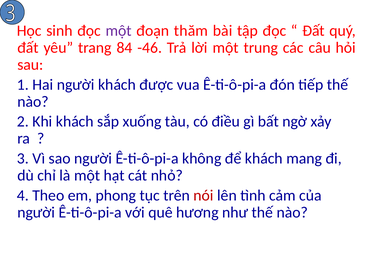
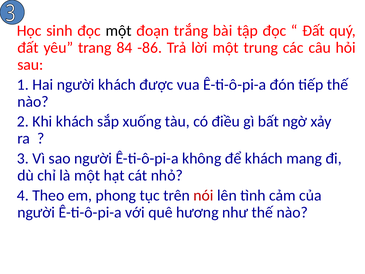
một at (119, 31) colour: purple -> black
thăm: thăm -> trắng
-46: -46 -> -86
